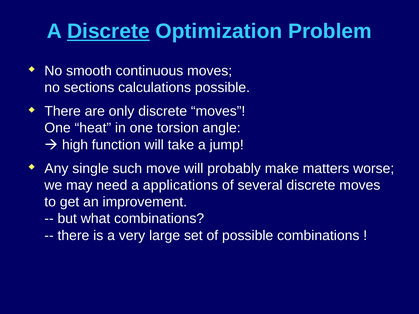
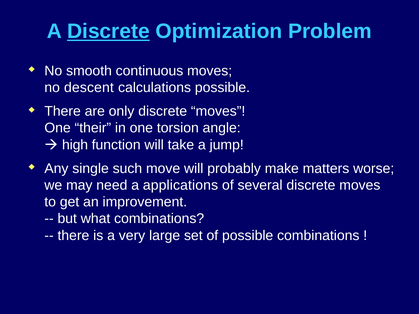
sections: sections -> descent
heat: heat -> their
